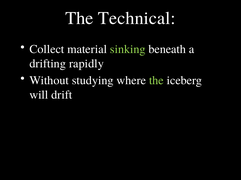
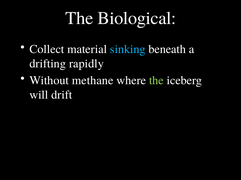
Technical: Technical -> Biological
sinking colour: light green -> light blue
studying: studying -> methane
